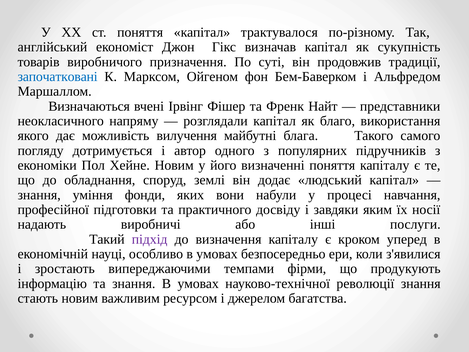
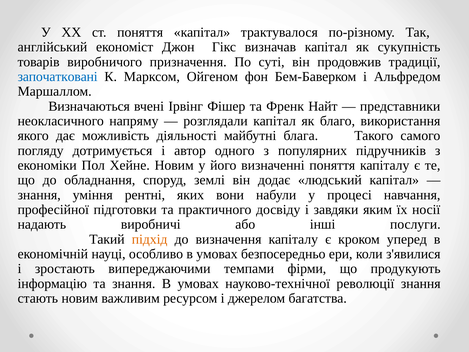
вилучення: вилучення -> діяльності
фонди: фонди -> рентні
підхід colour: purple -> orange
